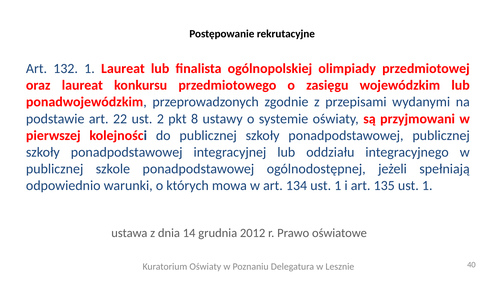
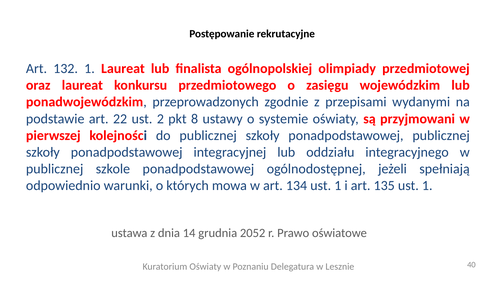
2012: 2012 -> 2052
